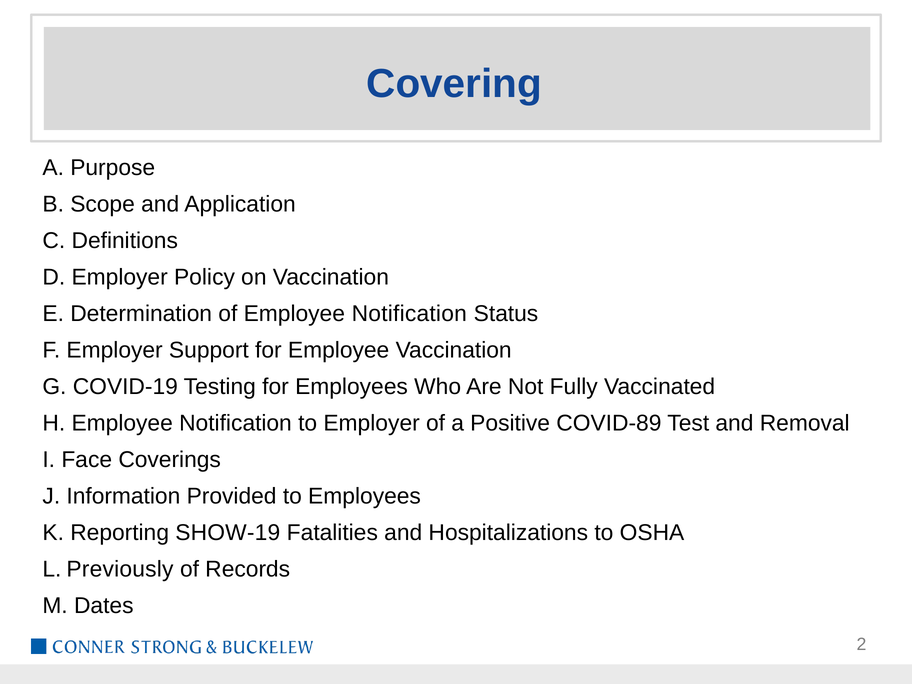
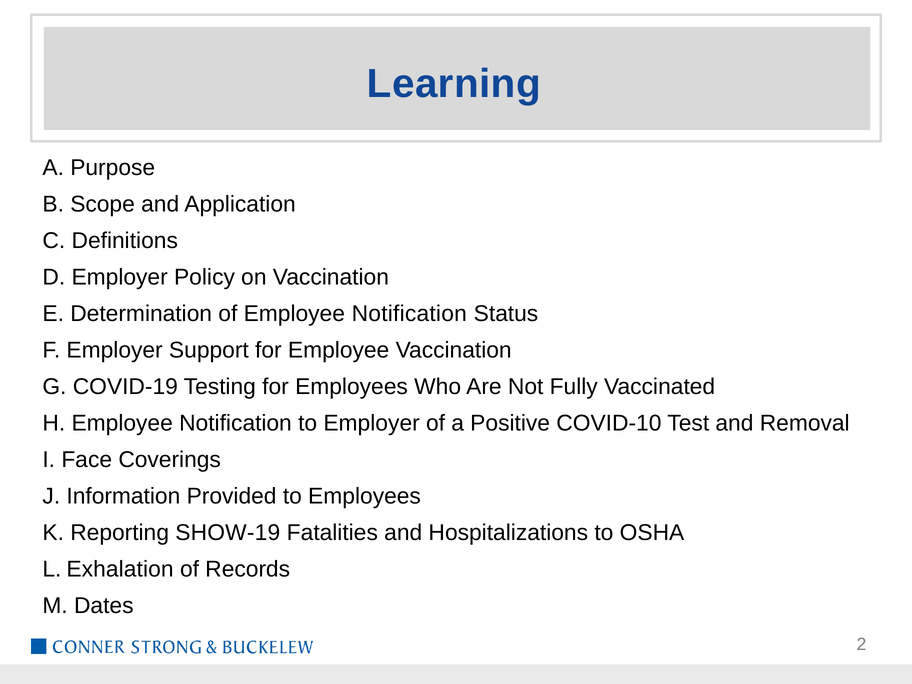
Covering: Covering -> Learning
COVID-89: COVID-89 -> COVID-10
Previously: Previously -> Exhalation
